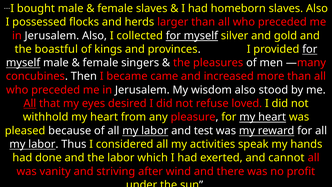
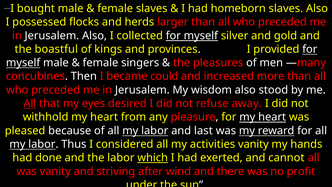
came: came -> could
loved: loved -> away
test: test -> last
activities speak: speak -> vanity
which underline: none -> present
